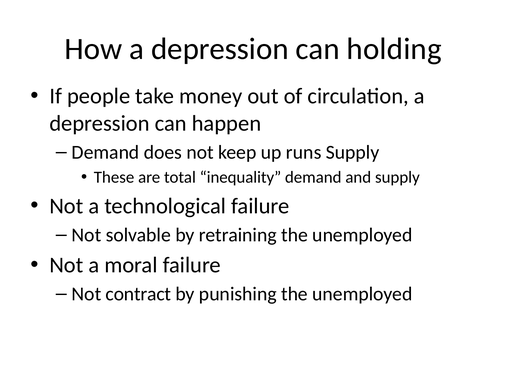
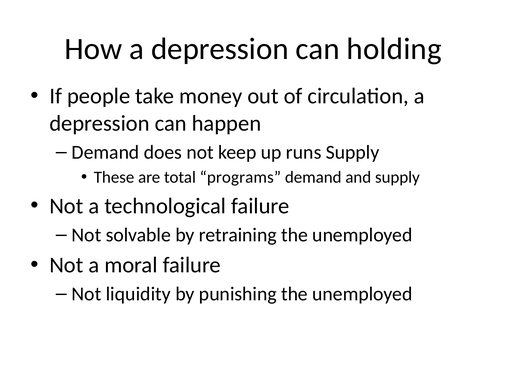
inequality: inequality -> programs
contract: contract -> liquidity
